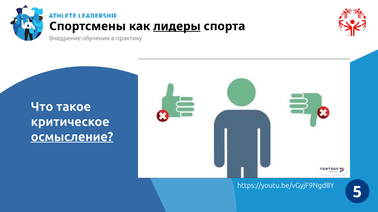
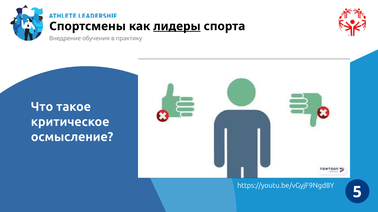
осмысление underline: present -> none
